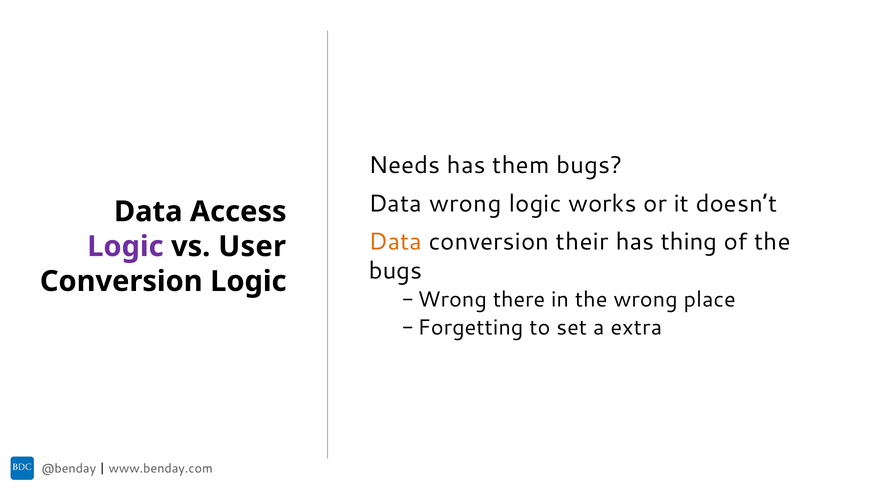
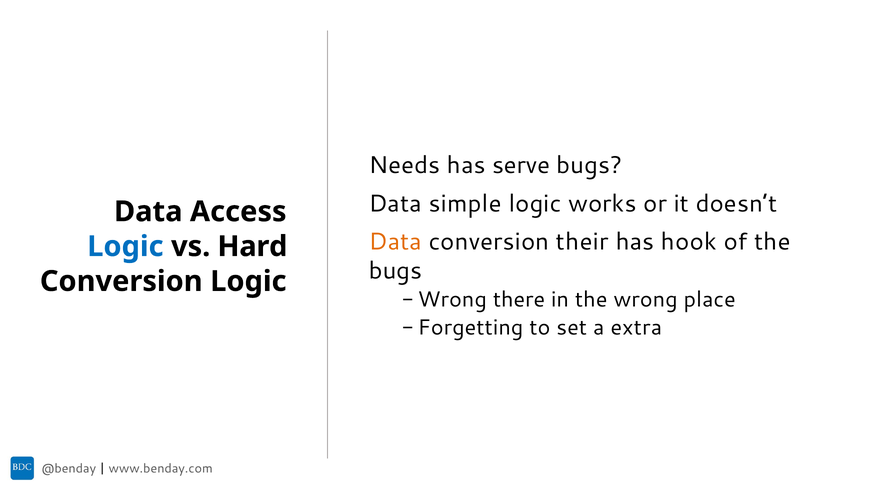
them: them -> serve
Data wrong: wrong -> simple
thing: thing -> hook
Logic at (125, 246) colour: purple -> blue
User: User -> Hard
